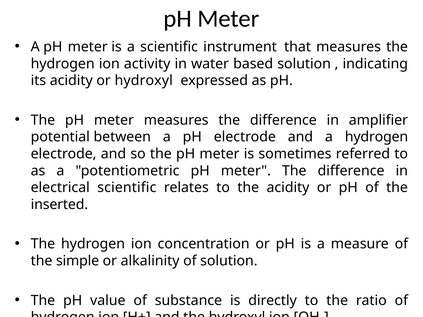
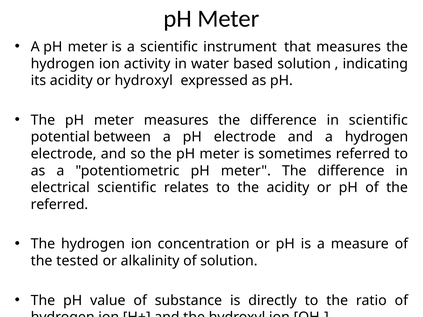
in amplifier: amplifier -> scientific
inserted at (59, 205): inserted -> referred
simple: simple -> tested
